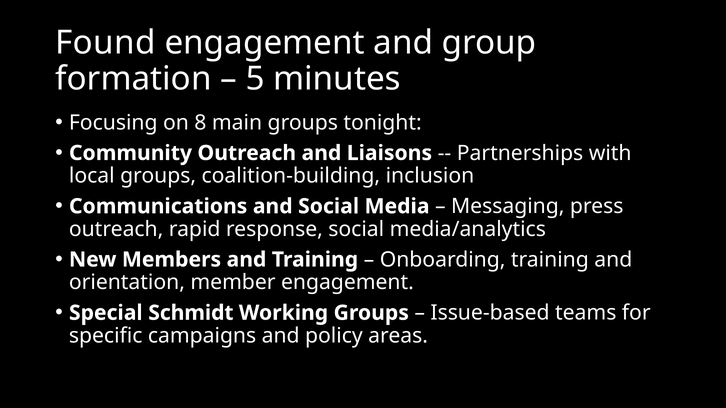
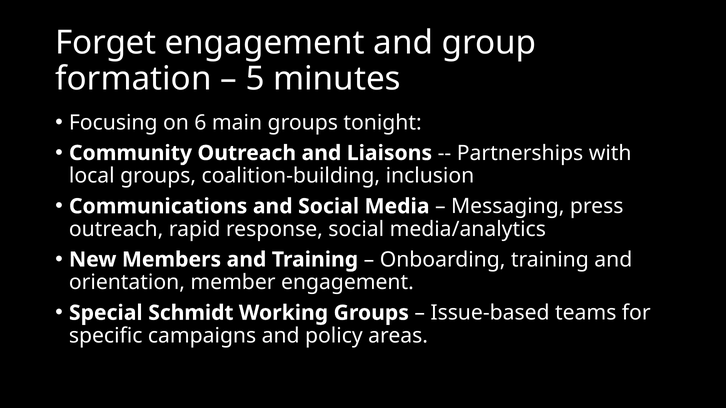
Found: Found -> Forget
8: 8 -> 6
